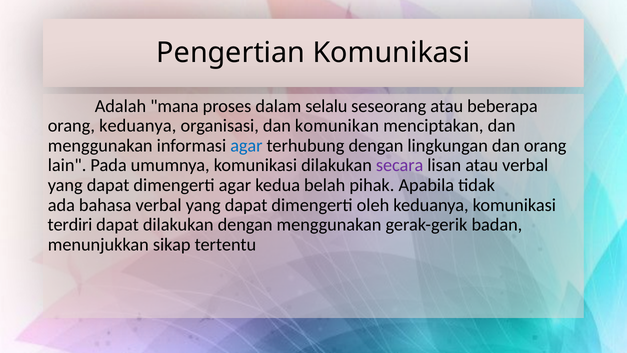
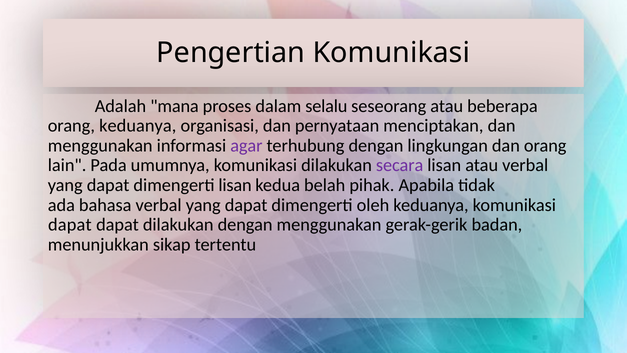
komunikan: komunikan -> pernyataan
agar at (246, 146) colour: blue -> purple
dimengerti agar: agar -> lisan
terdiri at (70, 225): terdiri -> dapat
